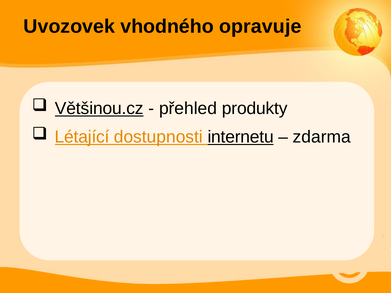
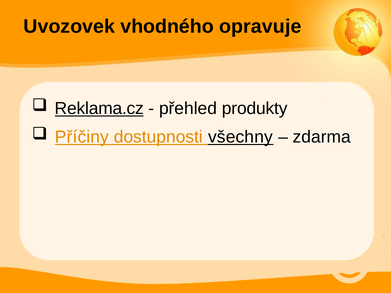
Většinou.cz: Většinou.cz -> Reklama.cz
Létající: Létající -> Příčiny
internetu: internetu -> všechny
